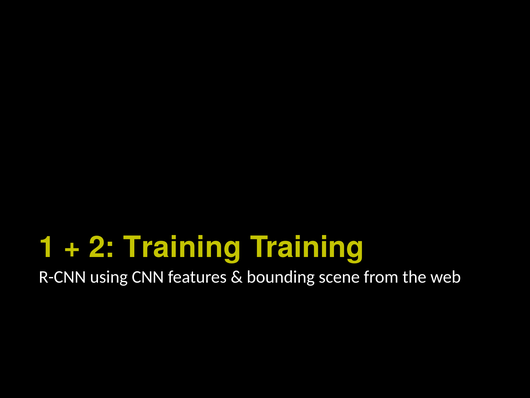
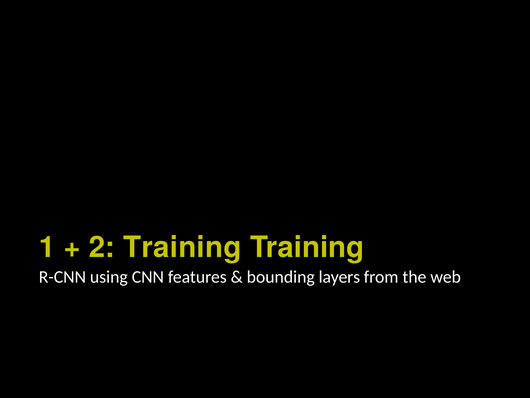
scene: scene -> layers
